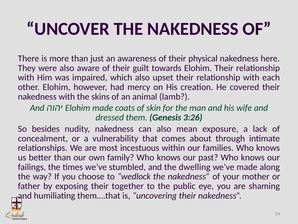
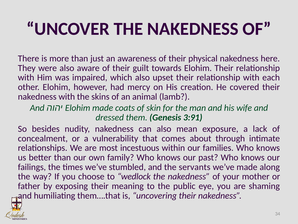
3:26: 3:26 -> 3:91
dwelling: dwelling -> servants
together: together -> meaning
